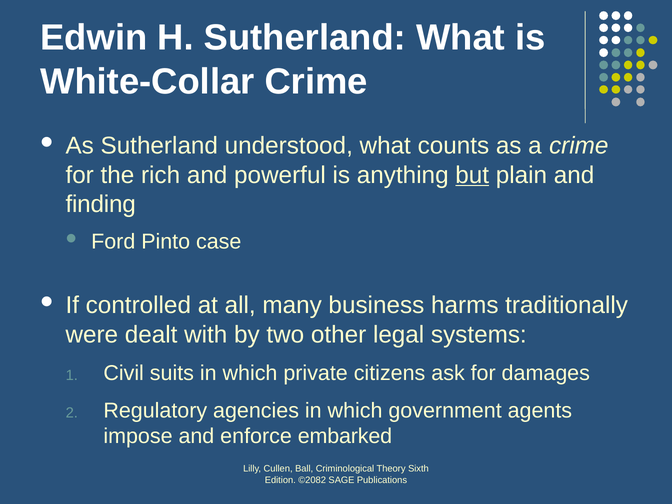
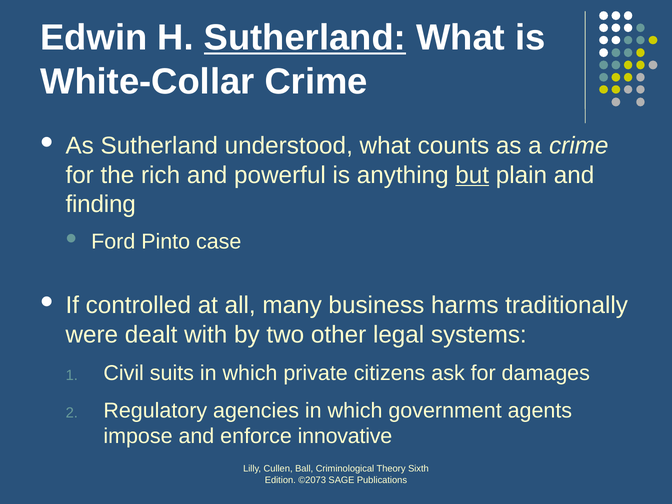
Sutherland at (305, 38) underline: none -> present
embarked: embarked -> innovative
©2082: ©2082 -> ©2073
